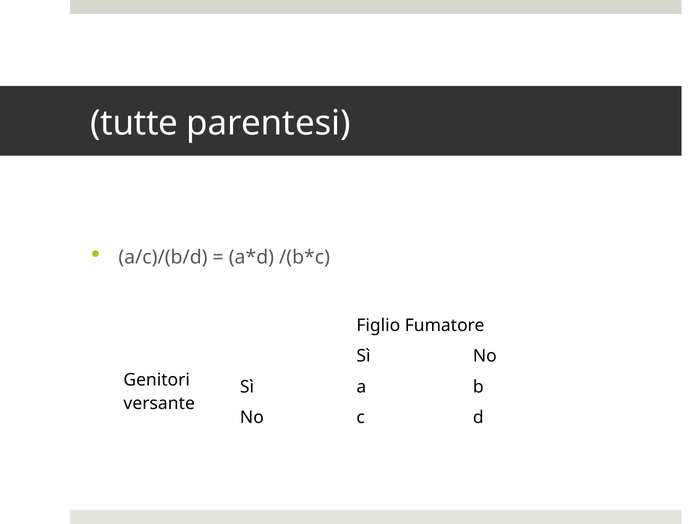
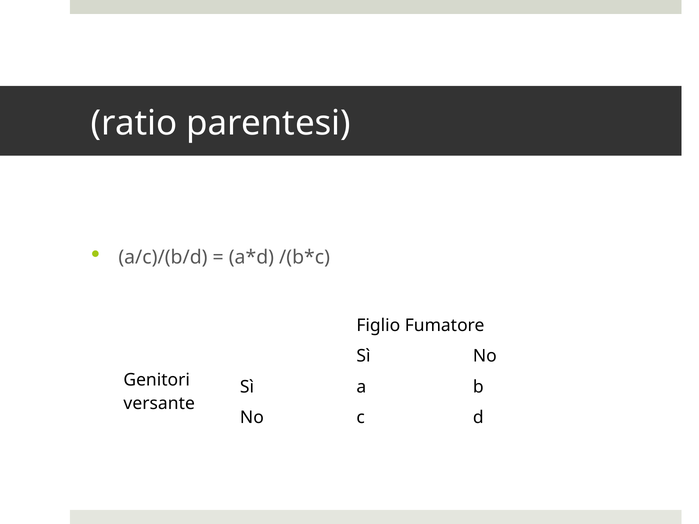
tutte: tutte -> ratio
